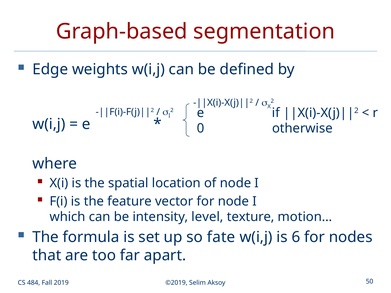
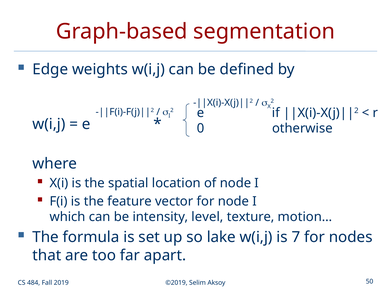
fate: fate -> lake
6: 6 -> 7
